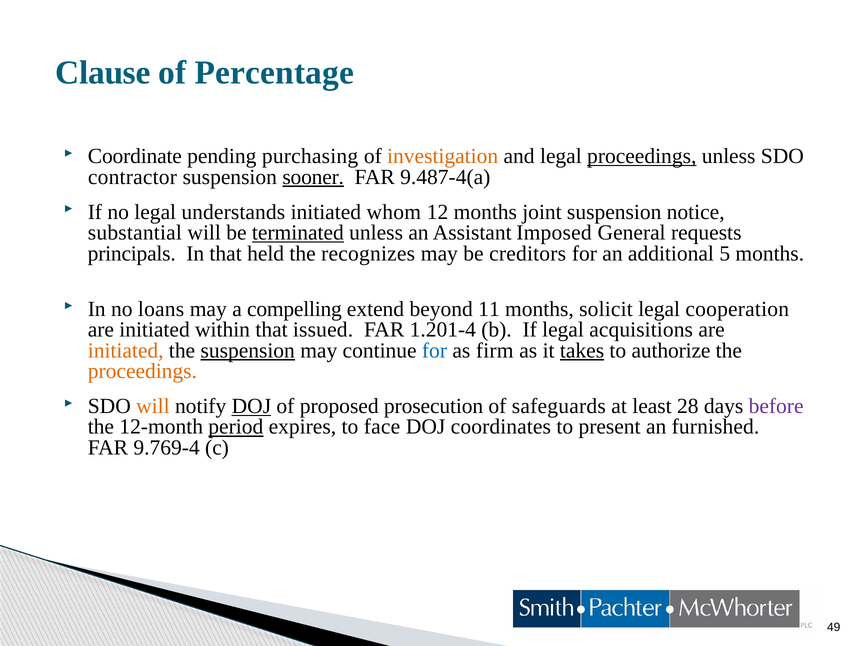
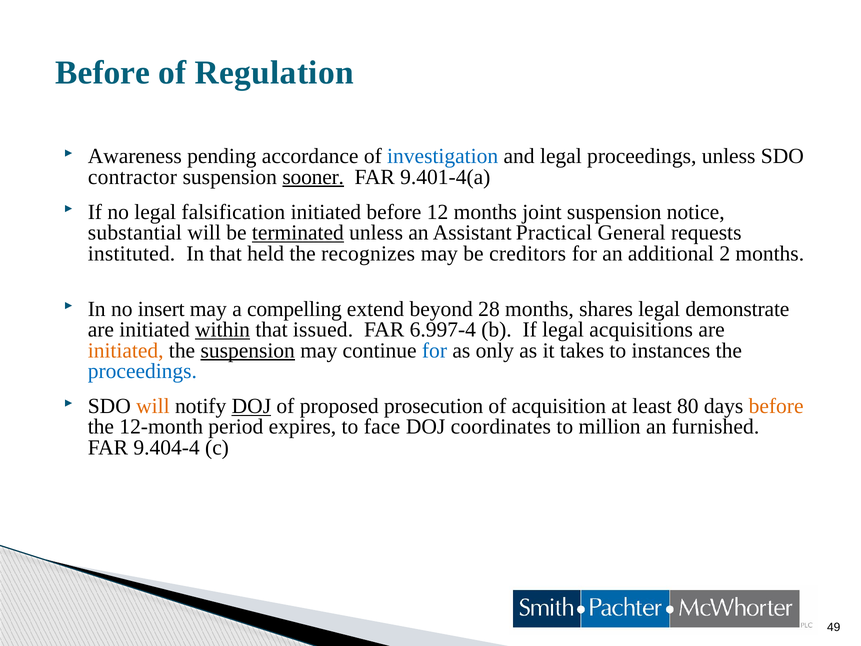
Clause at (103, 73): Clause -> Before
Percentage: Percentage -> Regulation
Coordinate: Coordinate -> Awareness
purchasing: purchasing -> accordance
investigation colour: orange -> blue
proceedings at (642, 156) underline: present -> none
9.487-4(a: 9.487-4(a -> 9.401-4(a
understands: understands -> falsification
initiated whom: whom -> before
Imposed: Imposed -> Practical
principals: principals -> instituted
5: 5 -> 2
loans: loans -> insert
11: 11 -> 28
solicit: solicit -> shares
cooperation: cooperation -> demonstrate
within underline: none -> present
1.201-4: 1.201-4 -> 6.997-4
firm: firm -> only
takes underline: present -> none
authorize: authorize -> instances
proceedings at (142, 371) colour: orange -> blue
safeguards: safeguards -> acquisition
28: 28 -> 80
before at (776, 406) colour: purple -> orange
period underline: present -> none
present: present -> million
9.769-4: 9.769-4 -> 9.404-4
